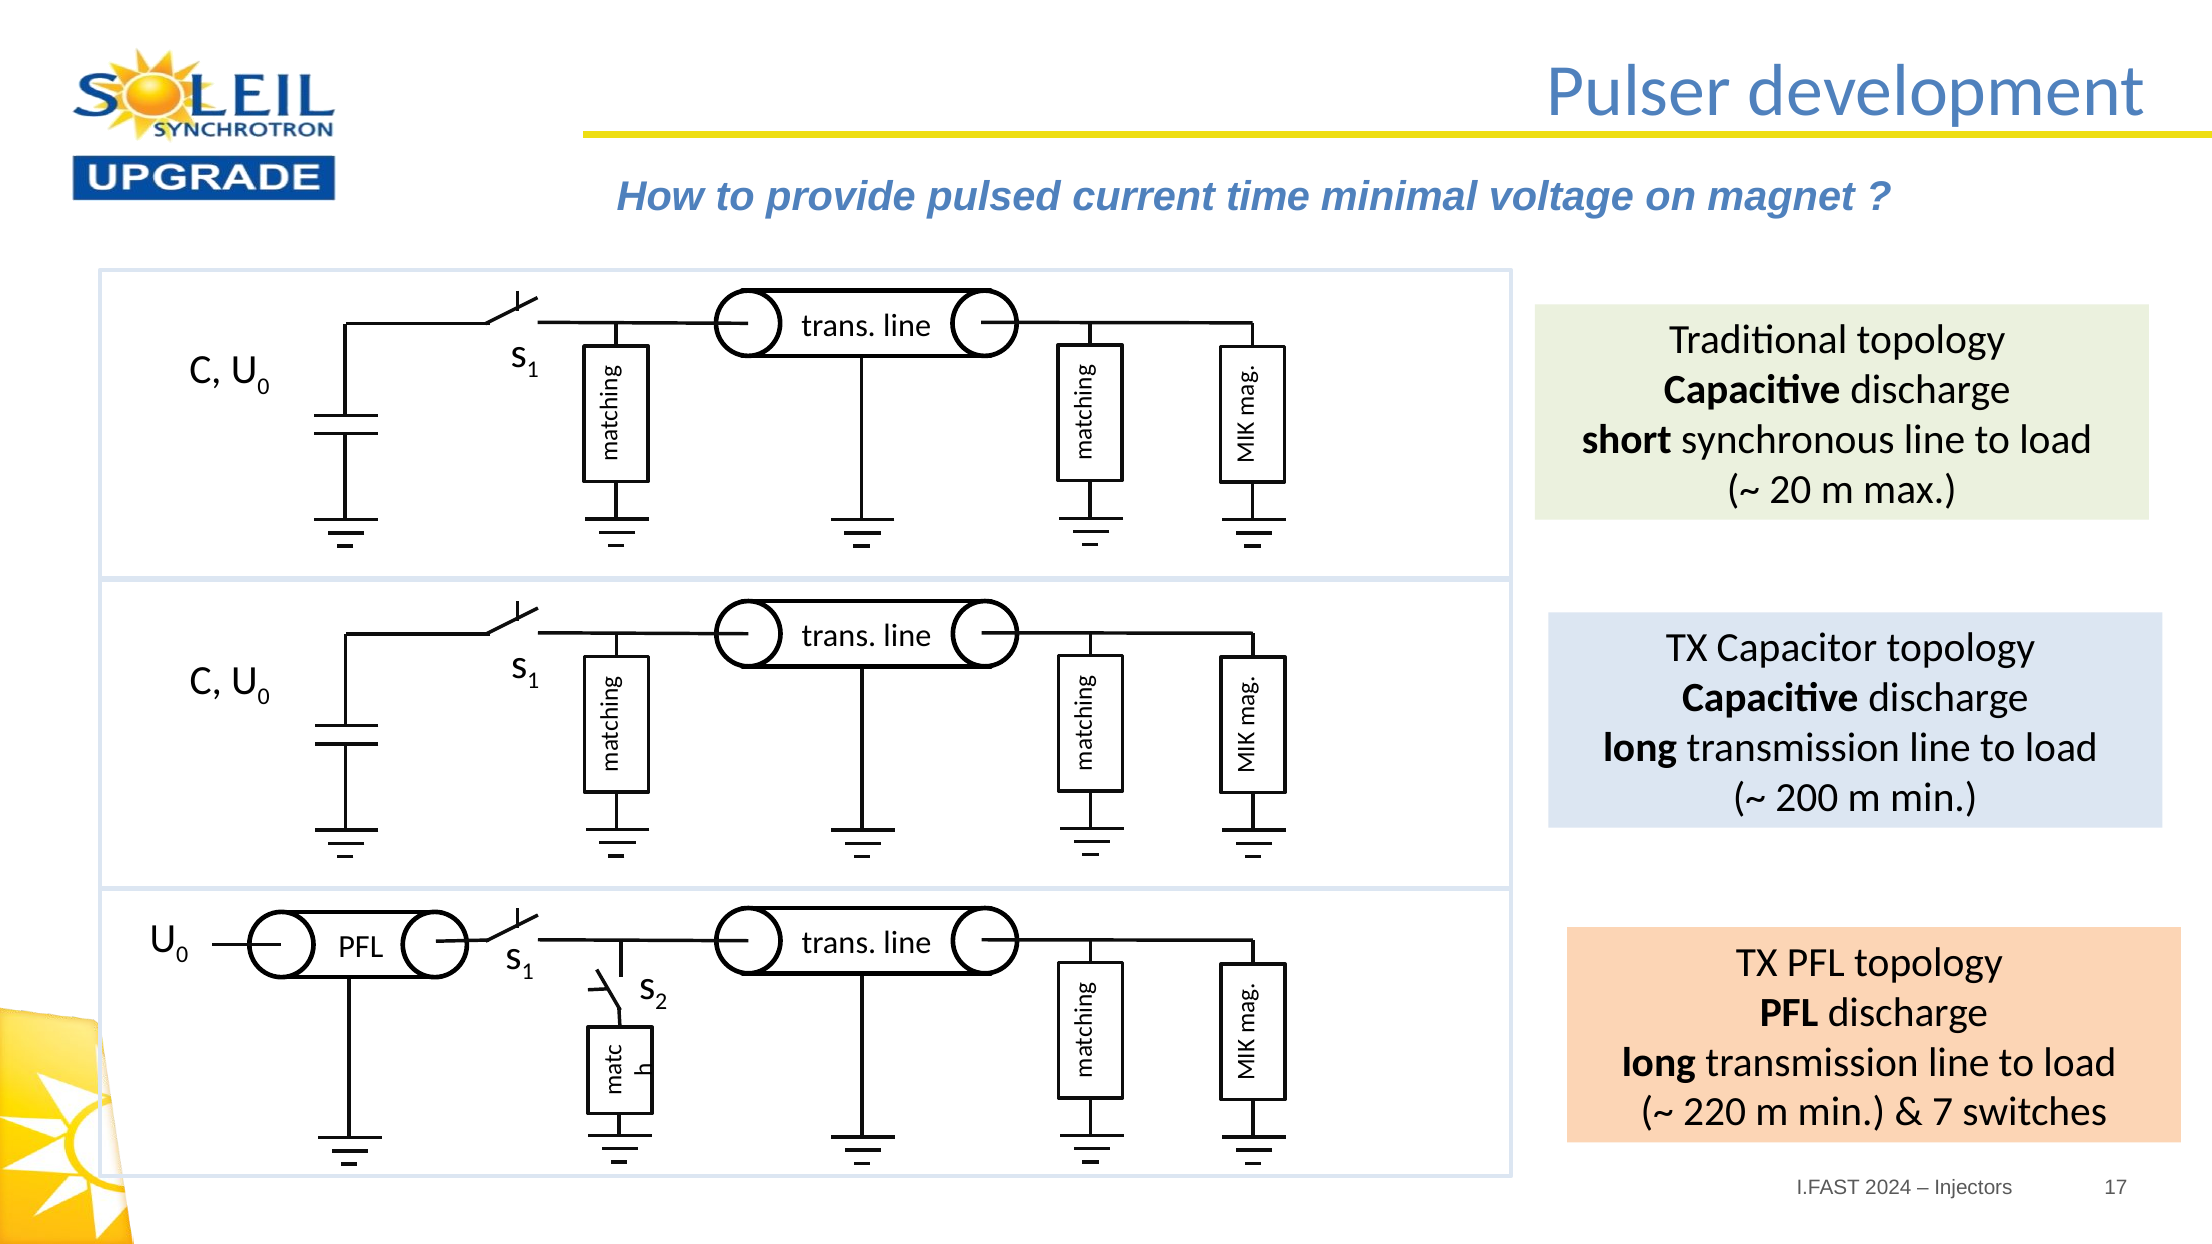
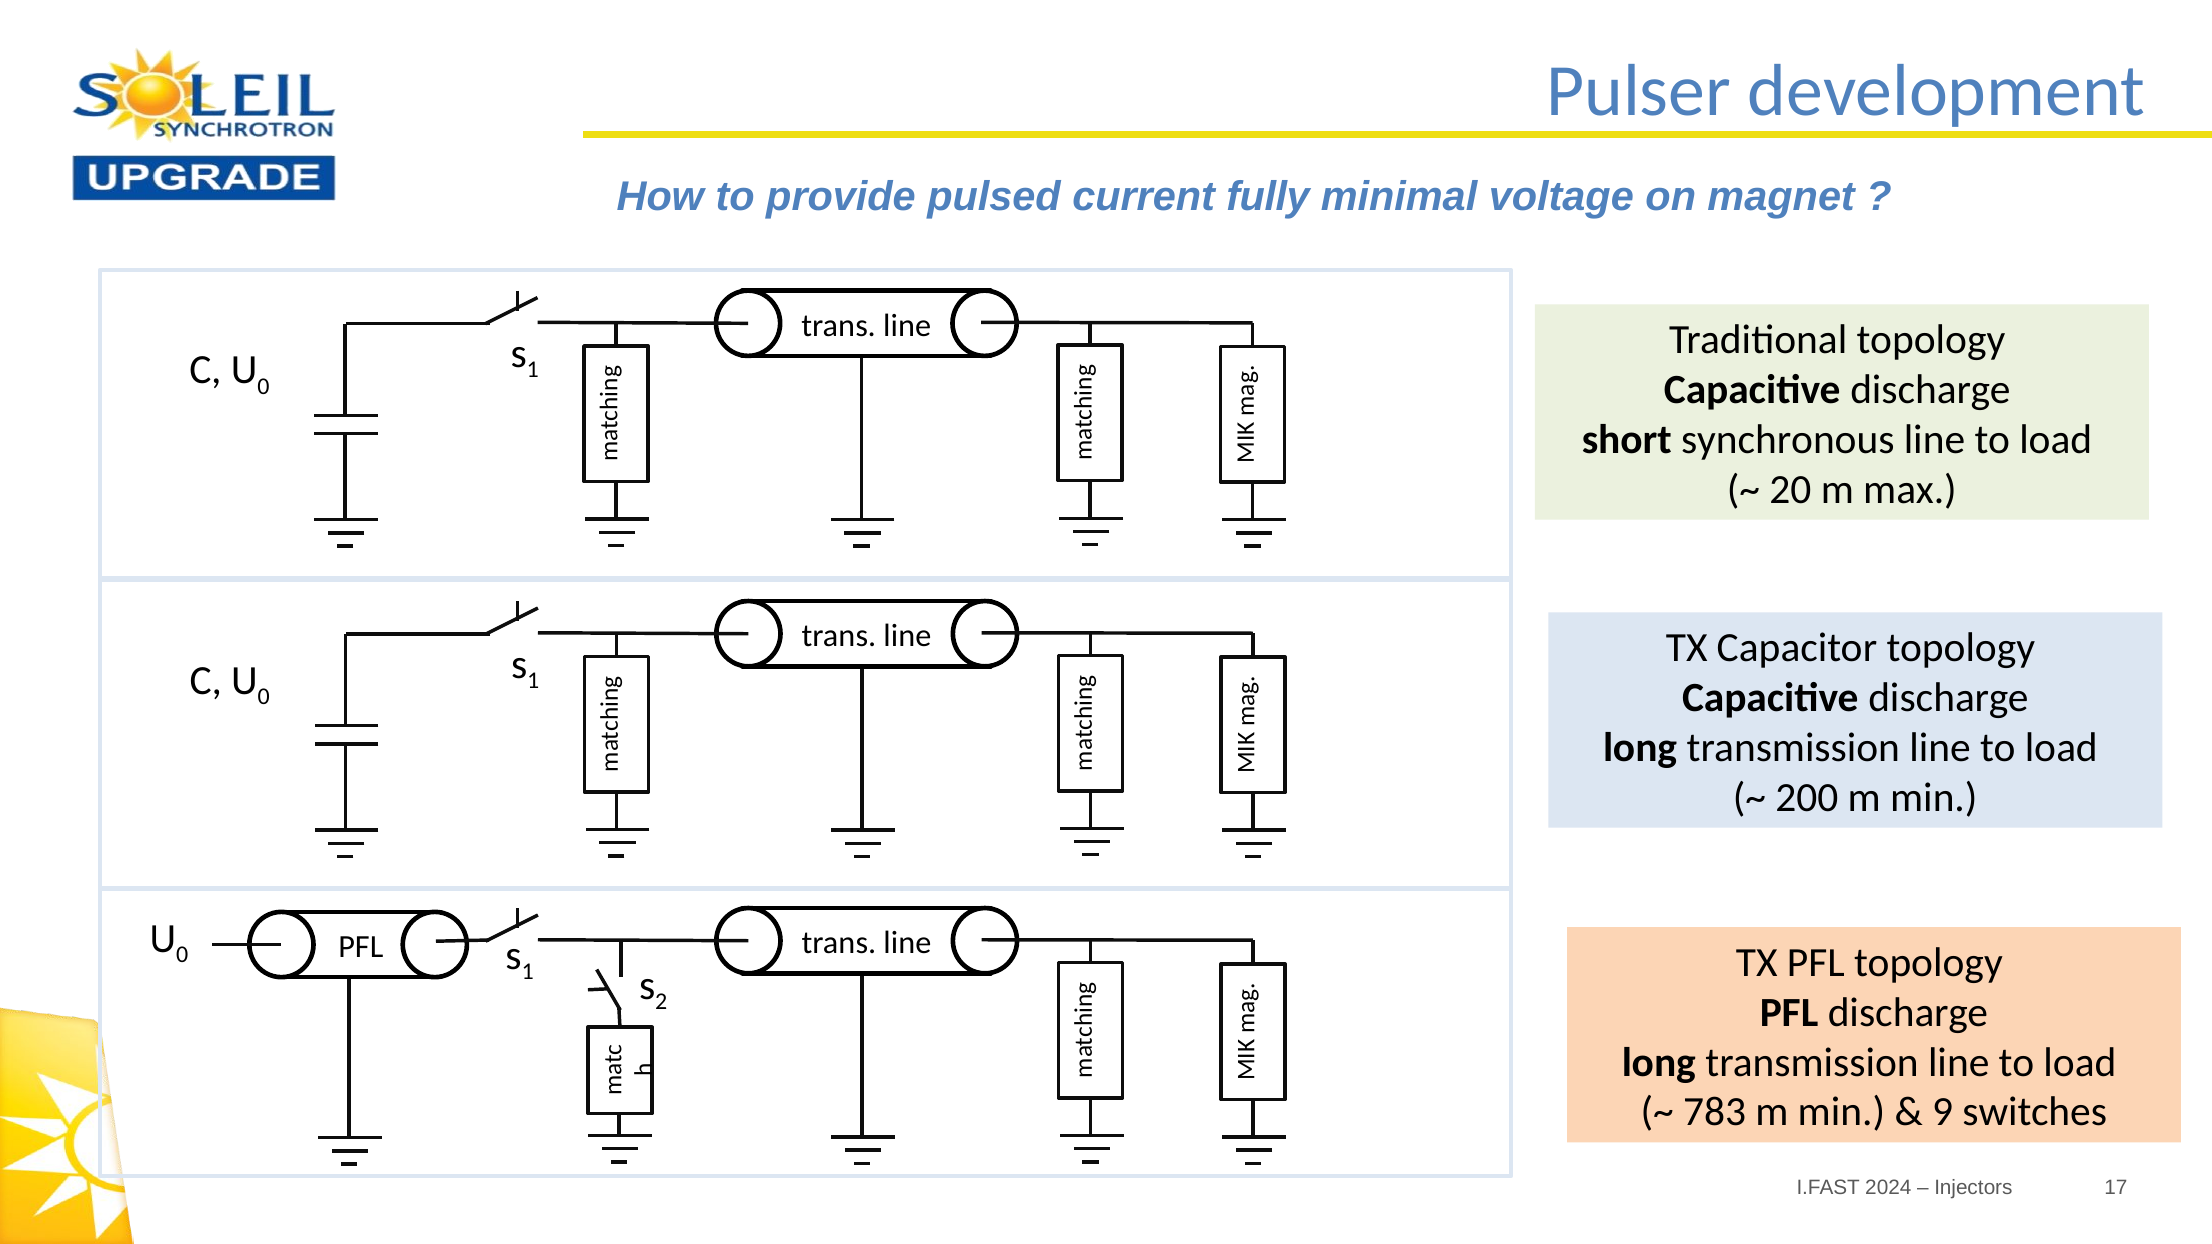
time: time -> fully
220: 220 -> 783
7: 7 -> 9
